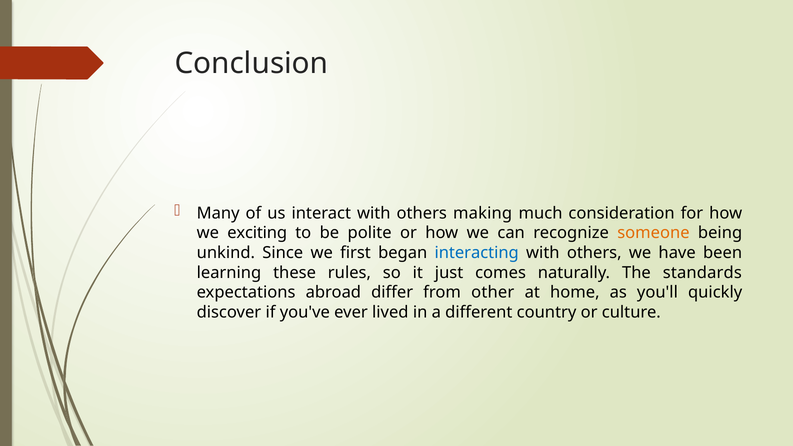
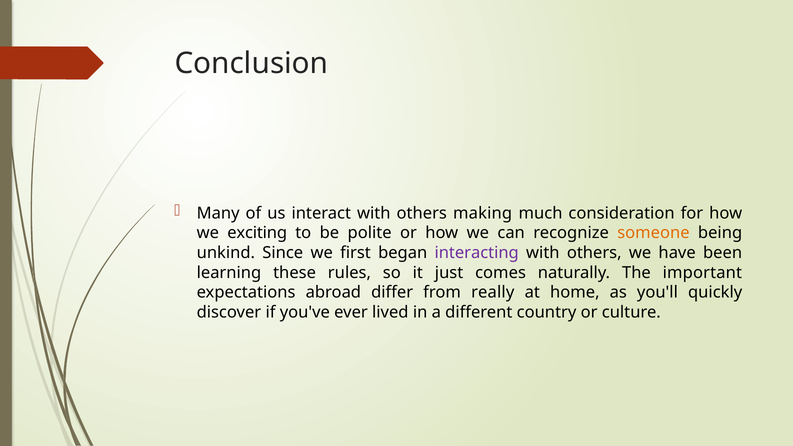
interacting colour: blue -> purple
standards: standards -> important
other: other -> really
